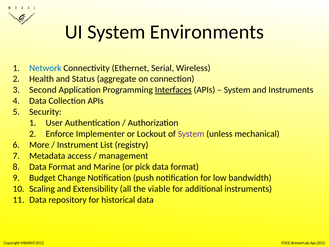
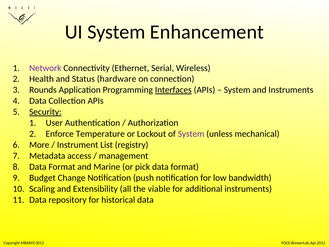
Environments: Environments -> Enhancement
Network colour: blue -> purple
aggregate: aggregate -> hardware
Second: Second -> Rounds
Security underline: none -> present
Implementer: Implementer -> Temperature
